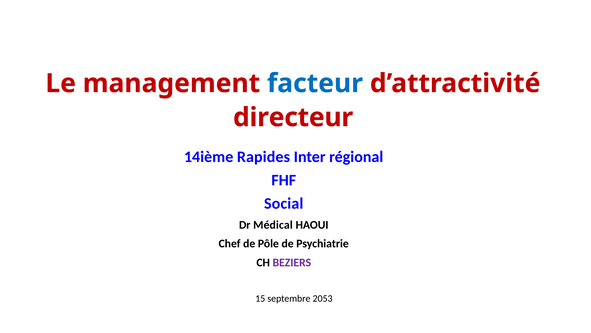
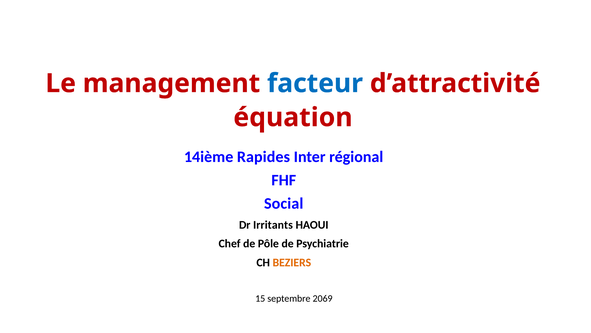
directeur: directeur -> équation
Médical: Médical -> Irritants
BEZIERS colour: purple -> orange
2053: 2053 -> 2069
